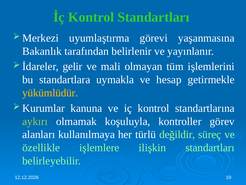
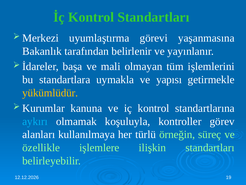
gelir: gelir -> başa
hesap: hesap -> yapısı
aykırı colour: light green -> light blue
değildir: değildir -> örneğin
